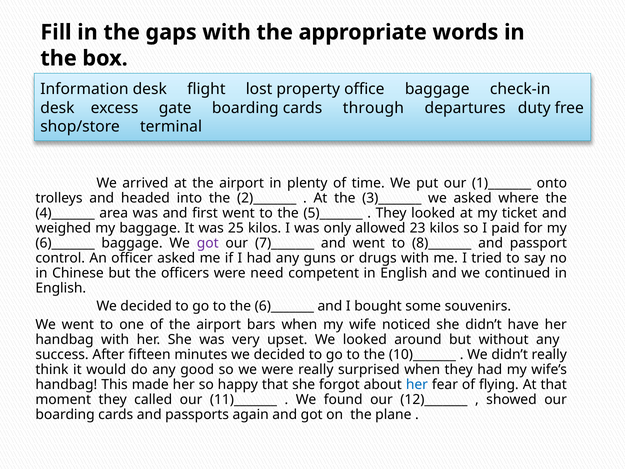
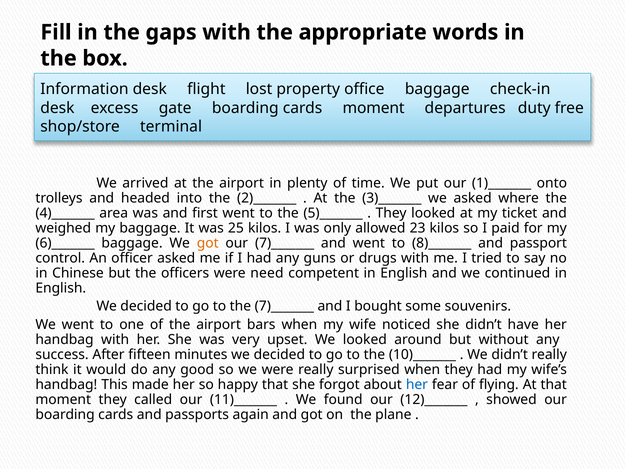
cards through: through -> moment
got at (208, 243) colour: purple -> orange
the 6)_______: 6)_______ -> 7)_______
